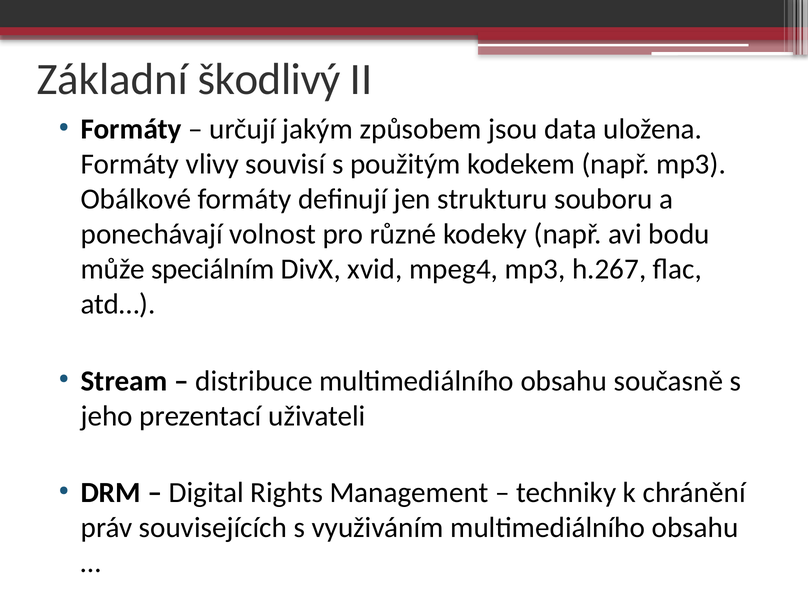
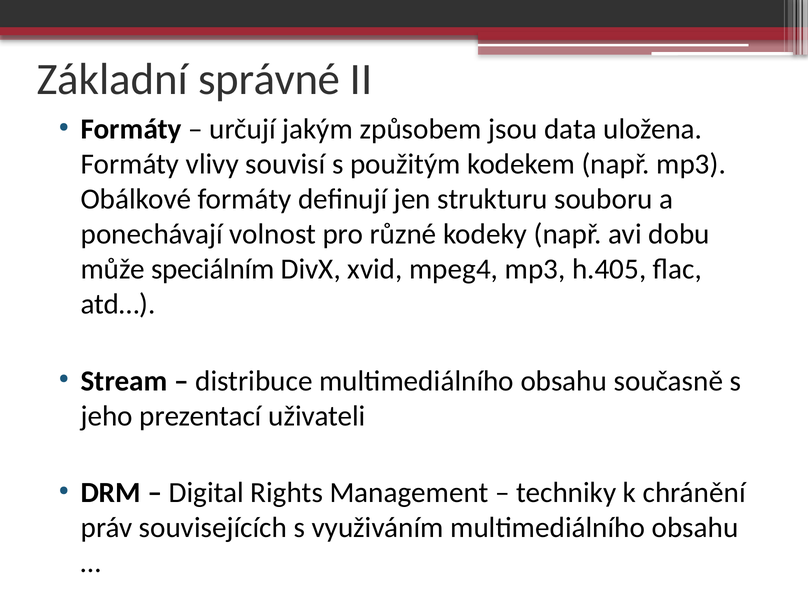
škodlivý: škodlivý -> správné
bodu: bodu -> dobu
h.267: h.267 -> h.405
